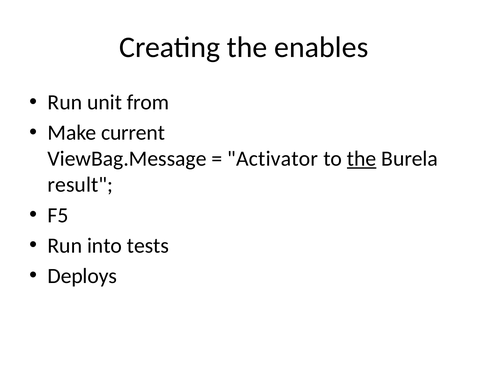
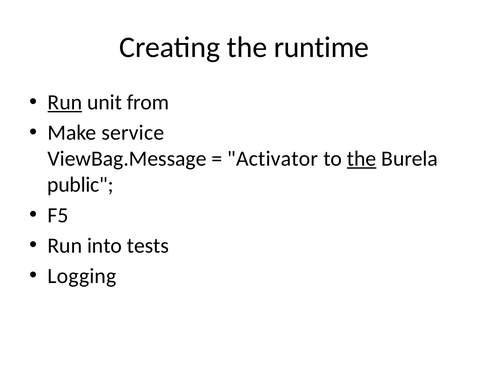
enables: enables -> runtime
Run at (65, 102) underline: none -> present
current: current -> service
result: result -> public
Deploys: Deploys -> Logging
